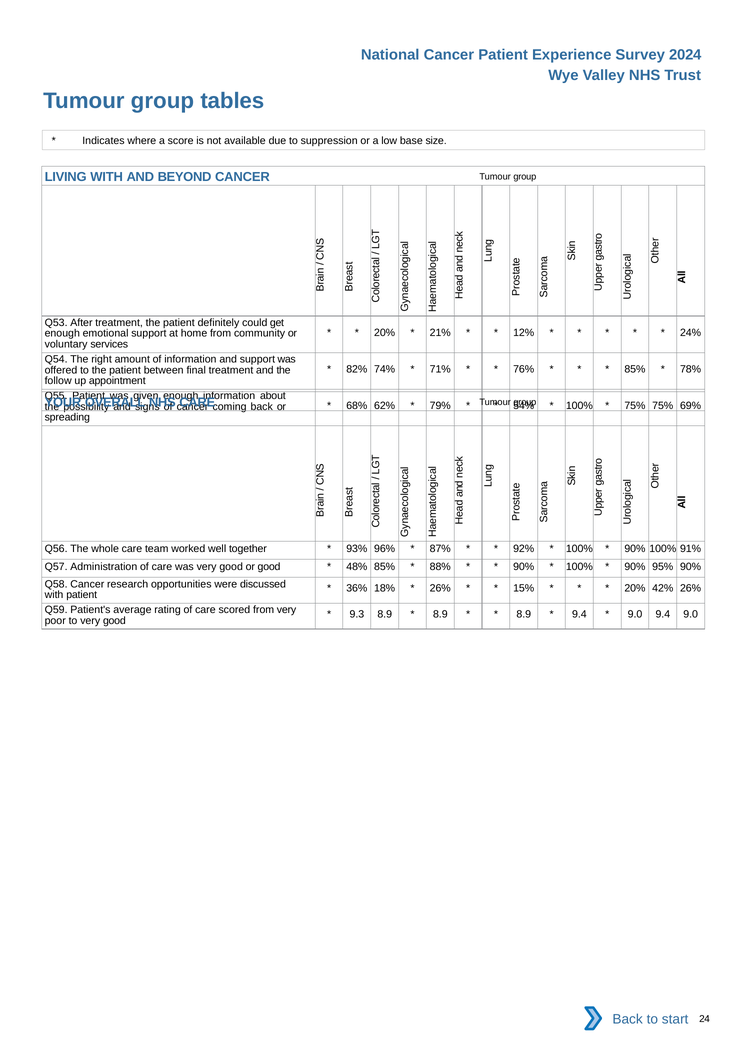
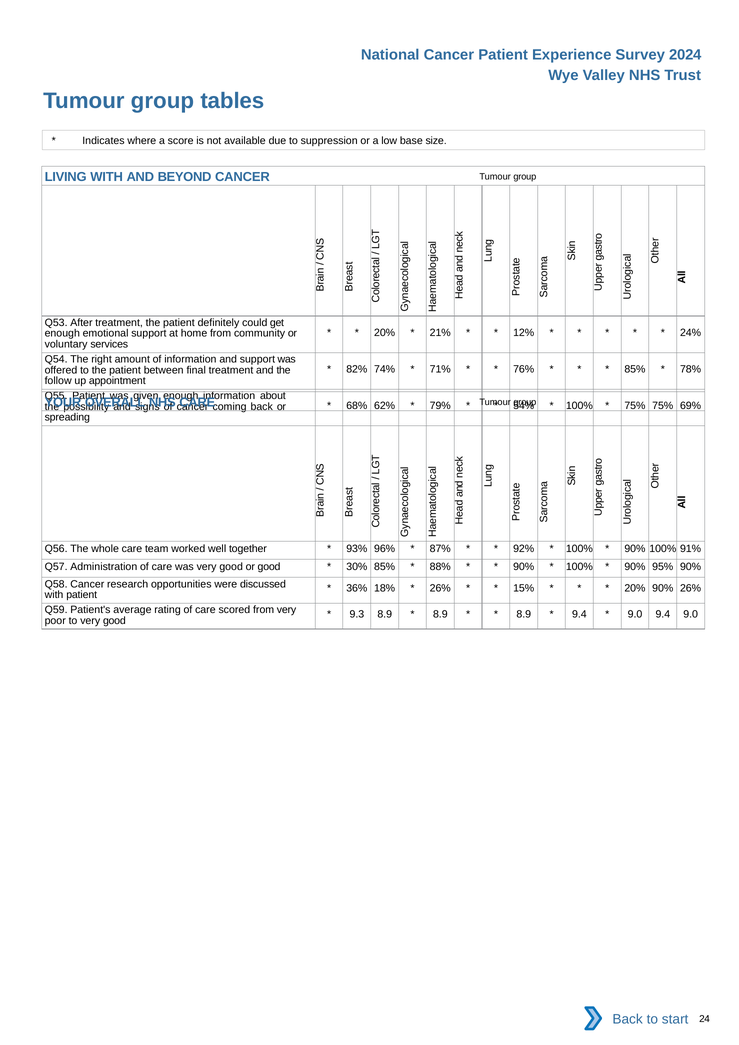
48%: 48% -> 30%
20% 42%: 42% -> 90%
